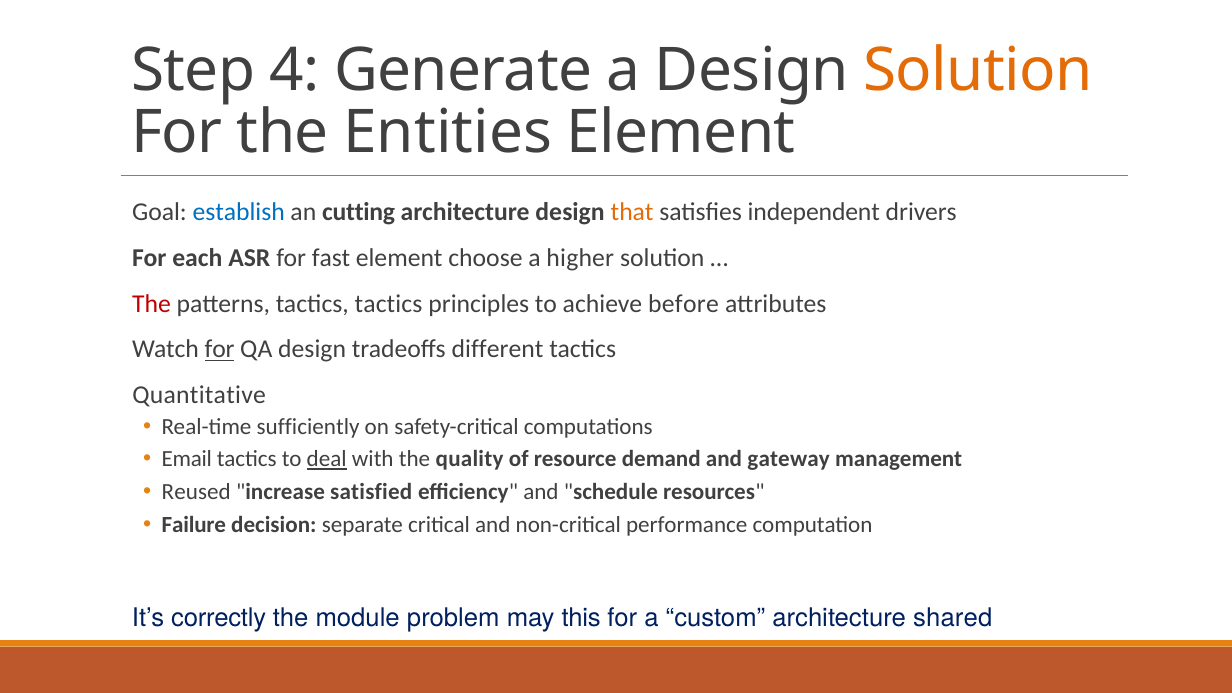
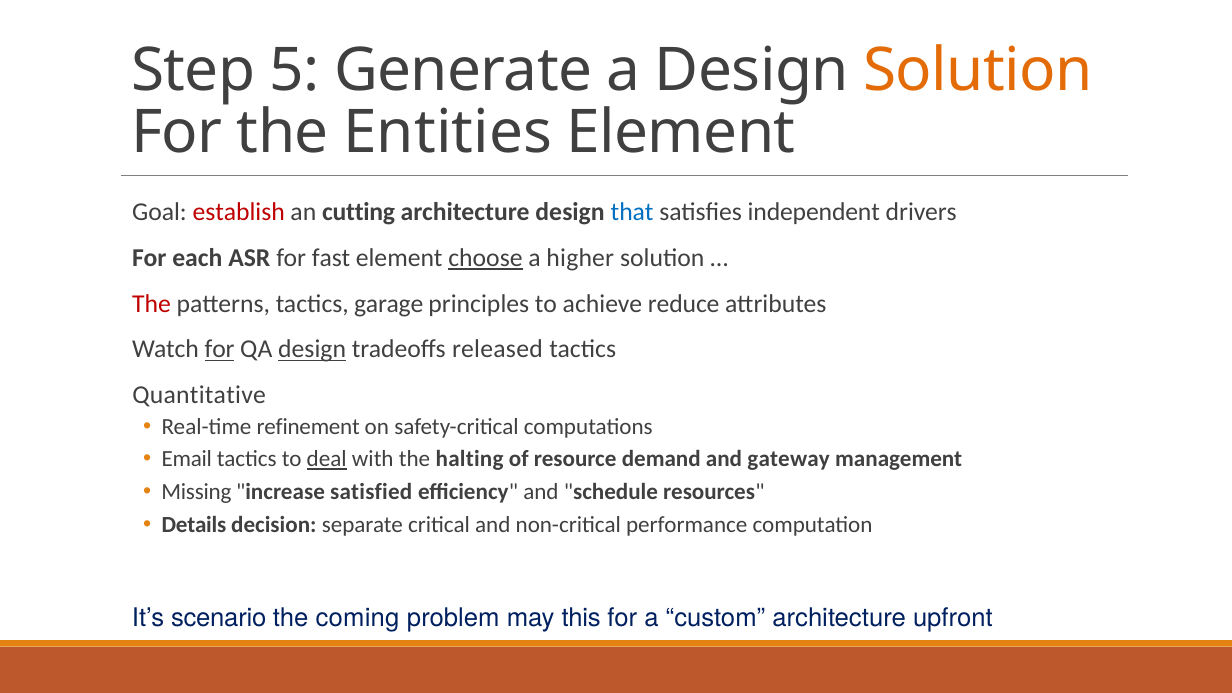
4: 4 -> 5
establish colour: blue -> red
that colour: orange -> blue
choose underline: none -> present
tactics tactics: tactics -> garage
before: before -> reduce
design at (312, 349) underline: none -> present
different: different -> released
sufficiently: sufficiently -> refinement
quality: quality -> halting
Reused: Reused -> Missing
Failure: Failure -> Details
correctly: correctly -> scenario
module: module -> coming
shared: shared -> upfront
